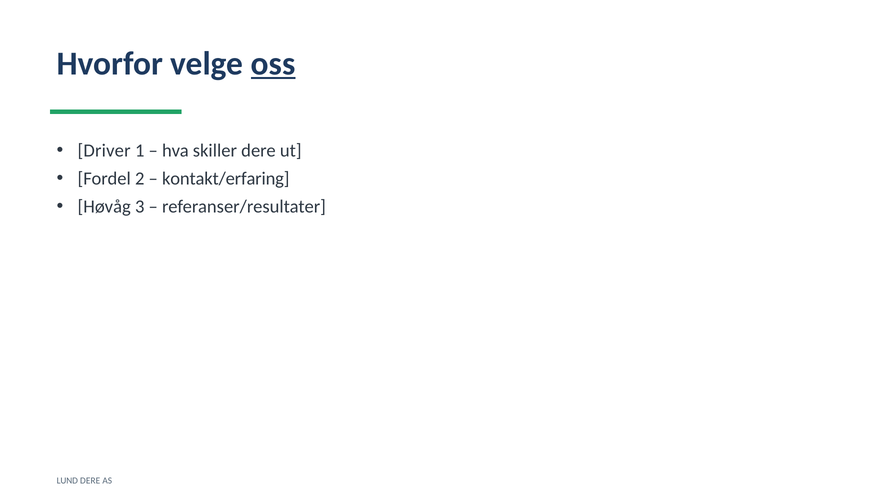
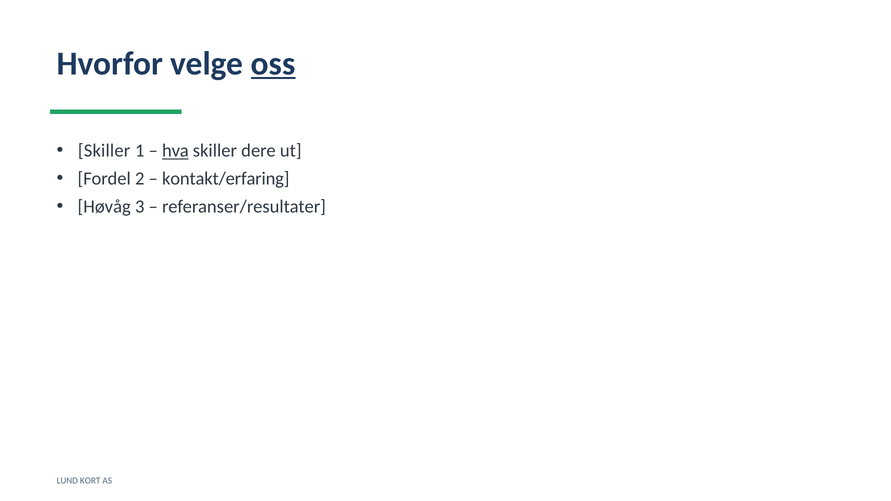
Driver at (104, 151): Driver -> Skiller
hva underline: none -> present
LUND DERE: DERE -> KORT
